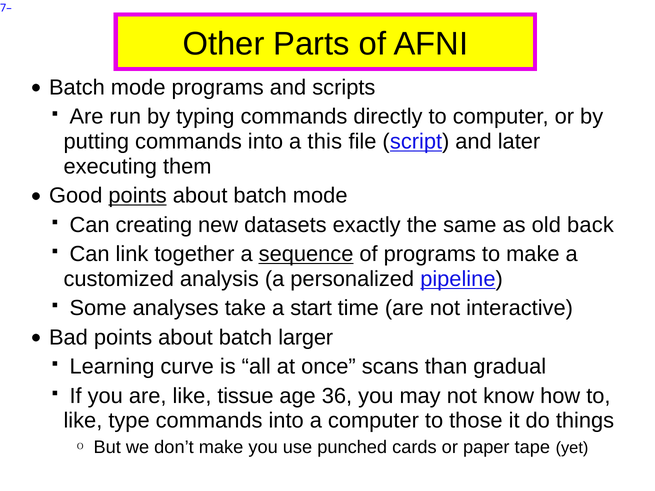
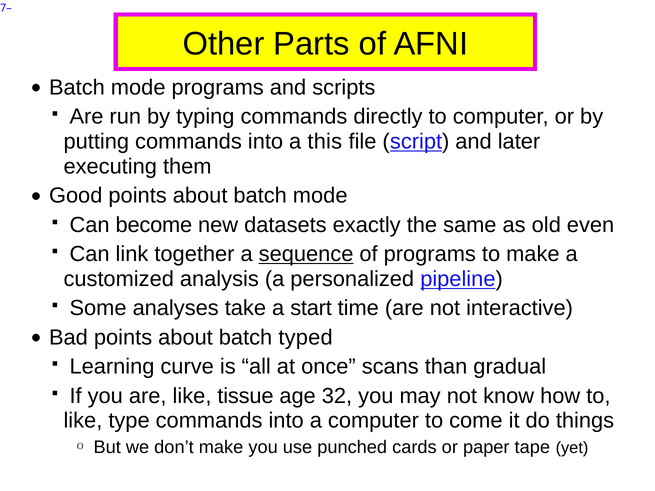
points at (138, 196) underline: present -> none
creating: creating -> become
back: back -> even
larger: larger -> typed
36: 36 -> 32
those: those -> come
